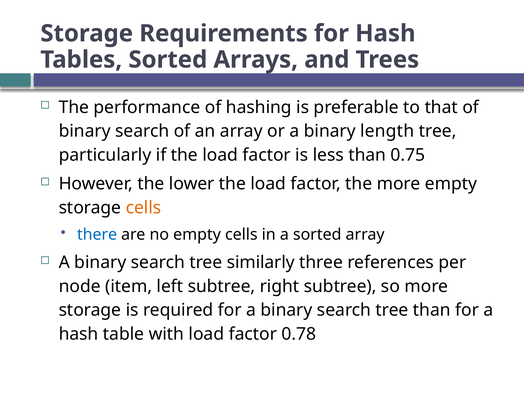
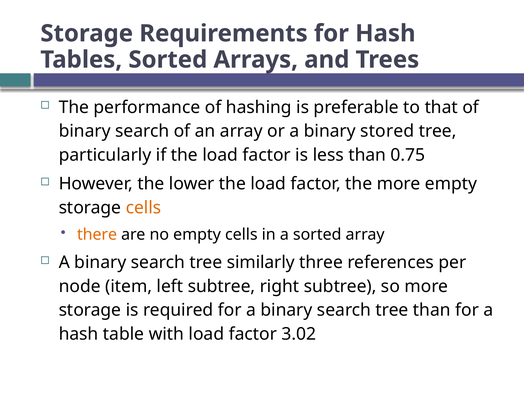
length: length -> stored
there colour: blue -> orange
0.78: 0.78 -> 3.02
